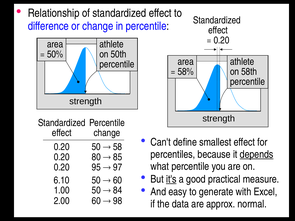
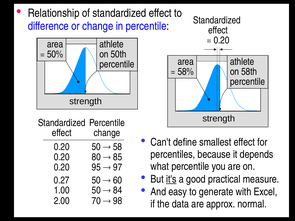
depends underline: present -> none
6.10: 6.10 -> 0.27
2.00 60: 60 -> 70
